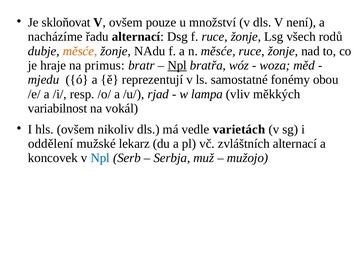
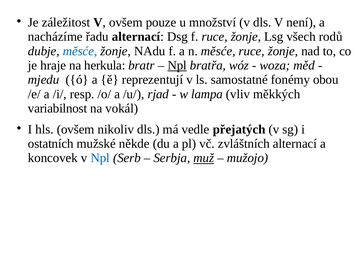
skloňovat: skloňovat -> záležitost
měsće at (80, 51) colour: orange -> blue
primus: primus -> herkula
varietách: varietách -> přejatých
oddělení: oddělení -> ostatních
lekarz: lekarz -> někde
muž underline: none -> present
